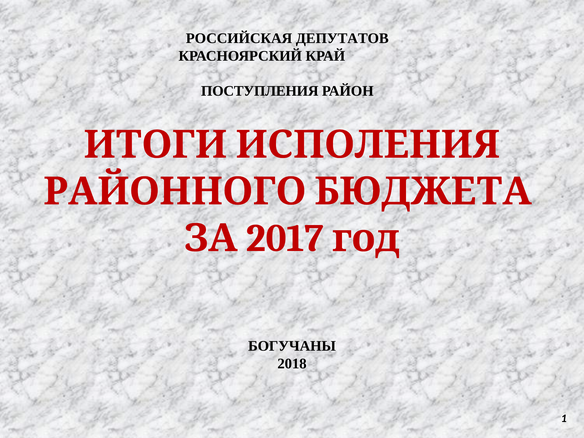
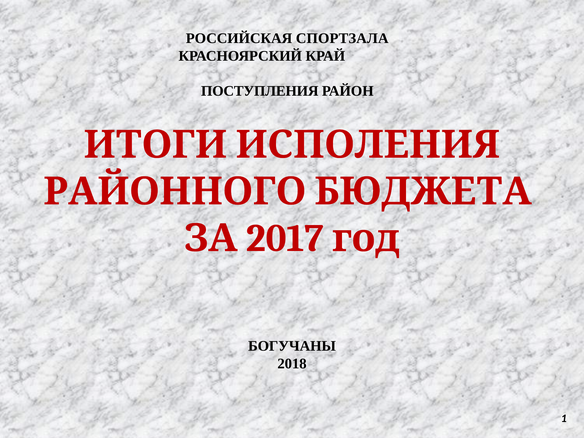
ДЕПУТАТОВ: ДЕПУТАТОВ -> СПОРТЗАЛА
